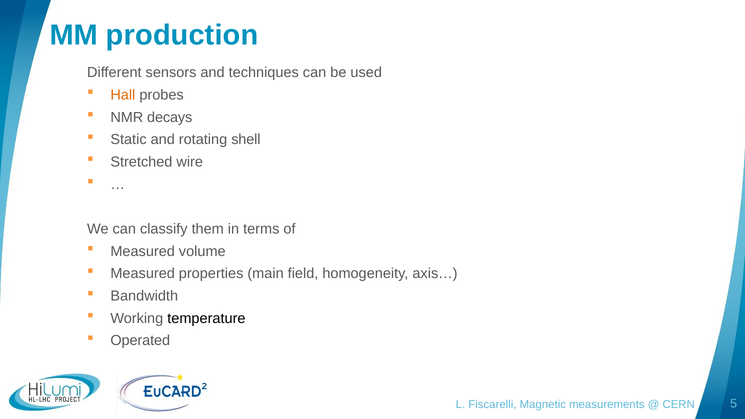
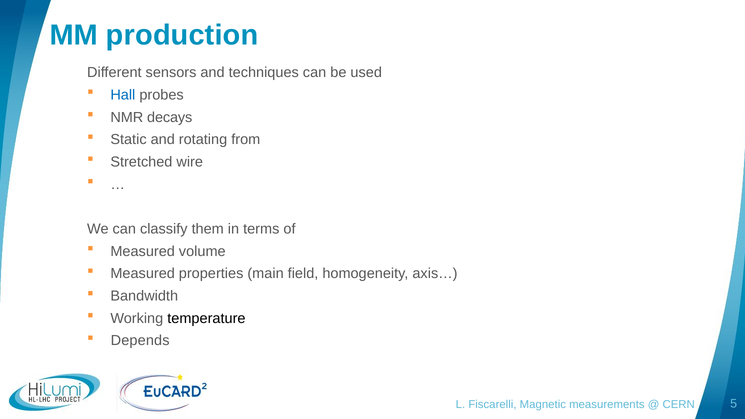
Hall colour: orange -> blue
shell: shell -> from
Operated: Operated -> Depends
